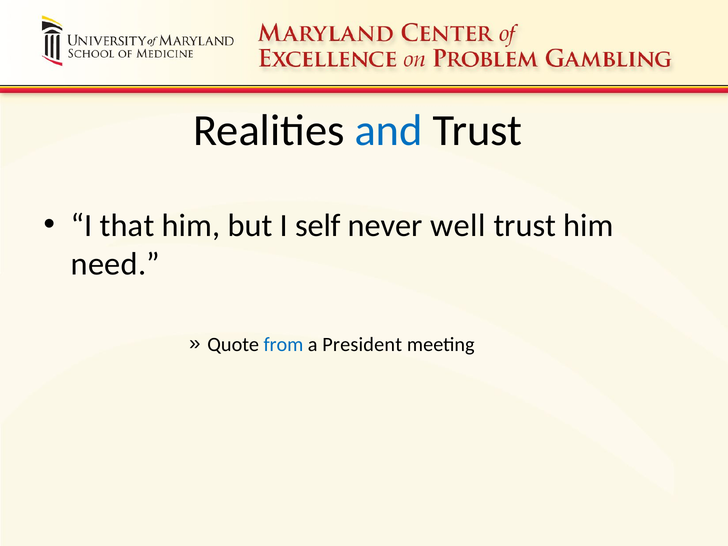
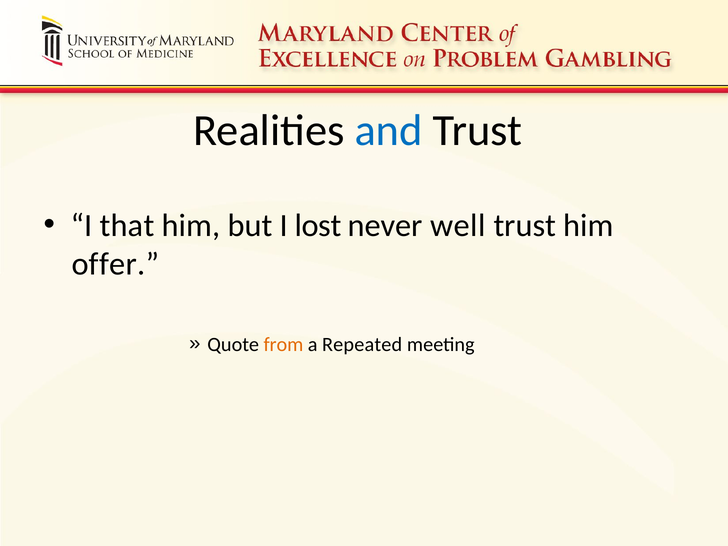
self: self -> lost
need: need -> offer
from colour: blue -> orange
President: President -> Repeated
